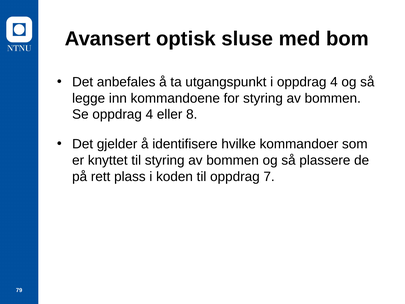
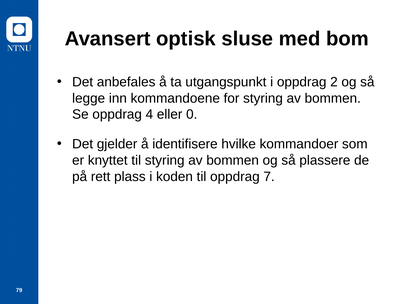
i oppdrag 4: 4 -> 2
8: 8 -> 0
